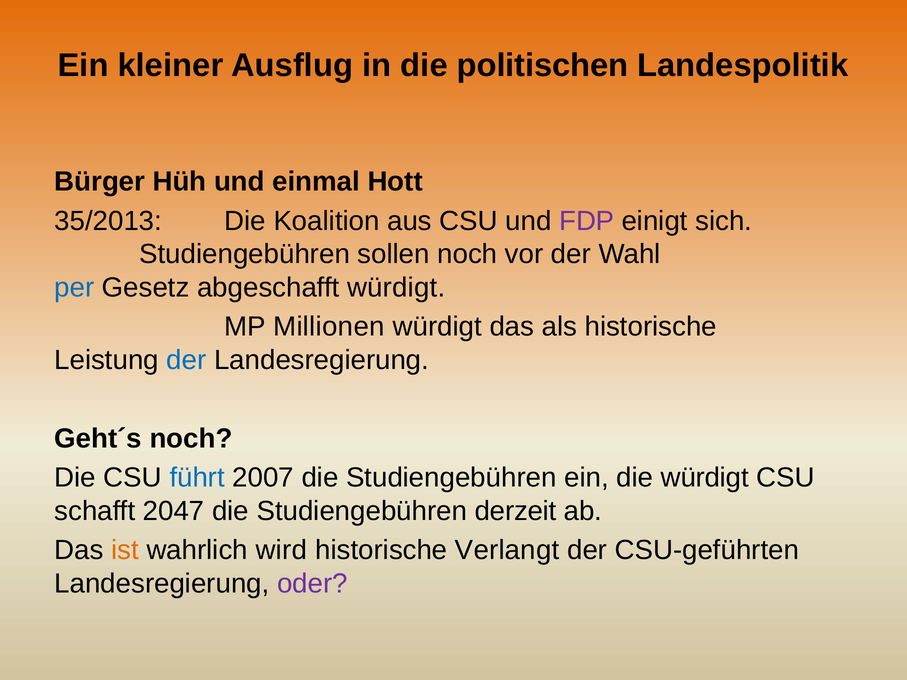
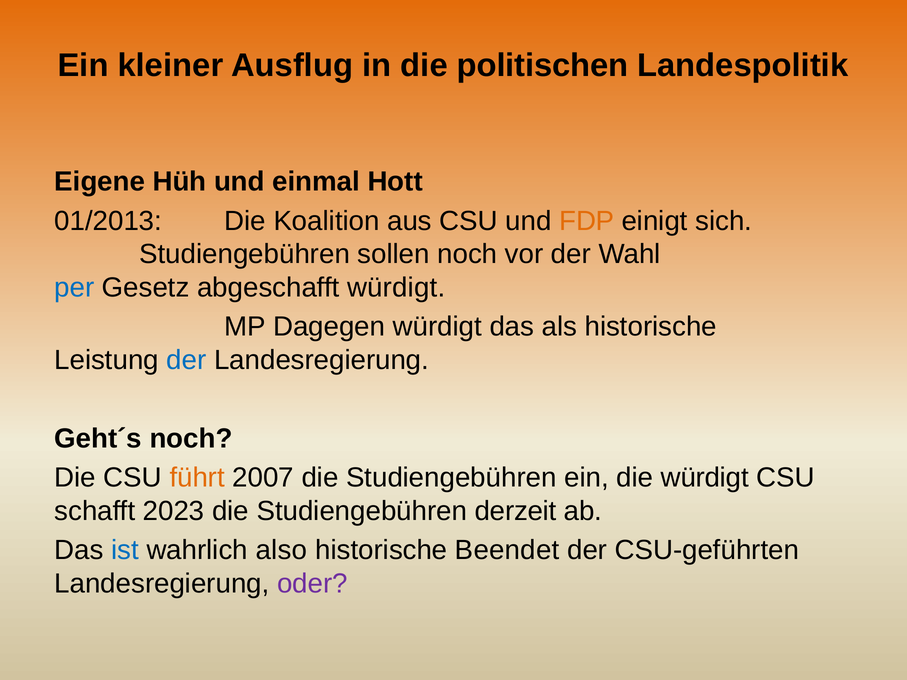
Bürger: Bürger -> Eigene
35/2013: 35/2013 -> 01/2013
FDP colour: purple -> orange
Millionen: Millionen -> Dagegen
führt colour: blue -> orange
2047: 2047 -> 2023
ist colour: orange -> blue
wird: wird -> also
Verlangt: Verlangt -> Beendet
